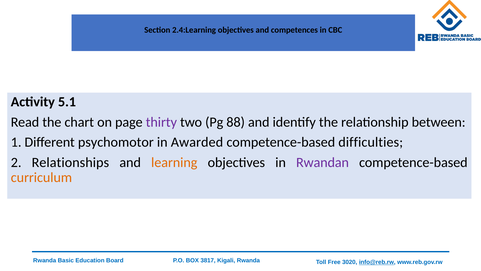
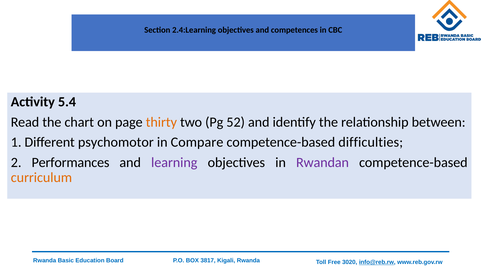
5.1: 5.1 -> 5.4
thirty colour: purple -> orange
88: 88 -> 52
Awarded: Awarded -> Compare
Relationships: Relationships -> Performances
learning colour: orange -> purple
